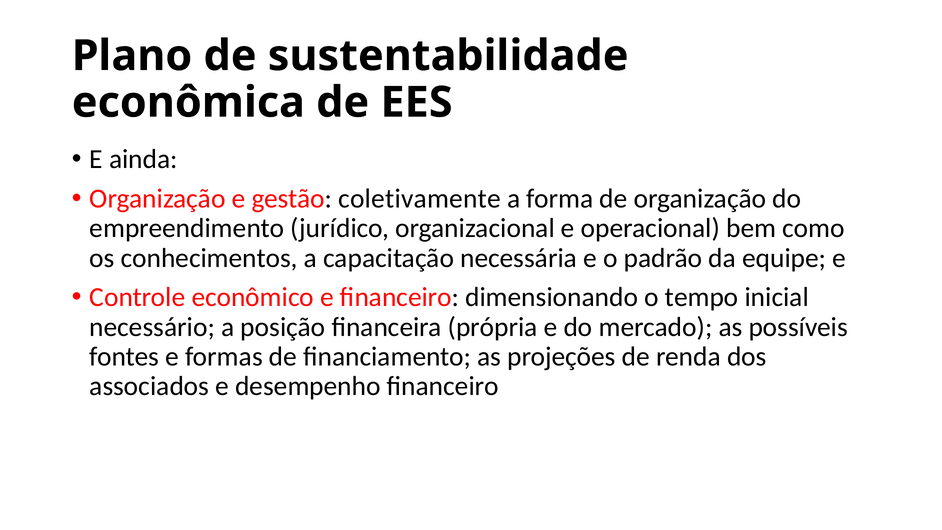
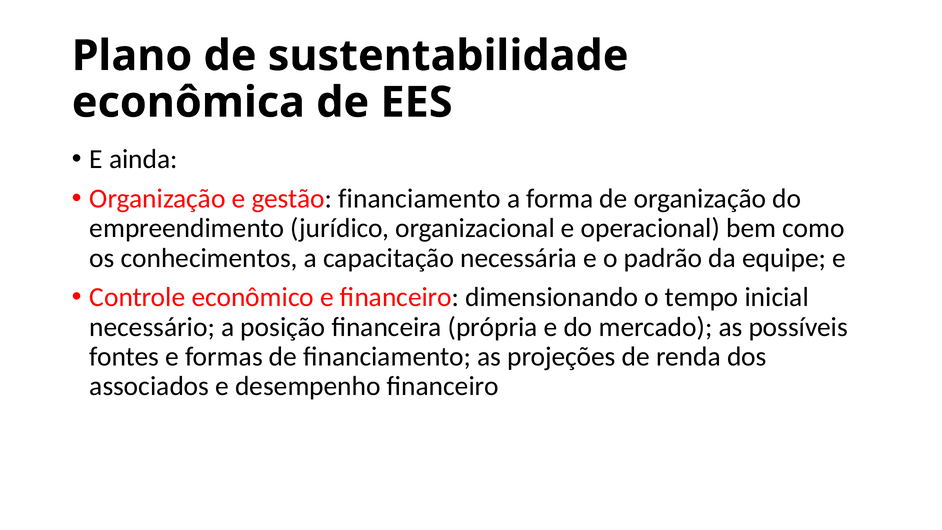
gestão coletivamente: coletivamente -> financiamento
